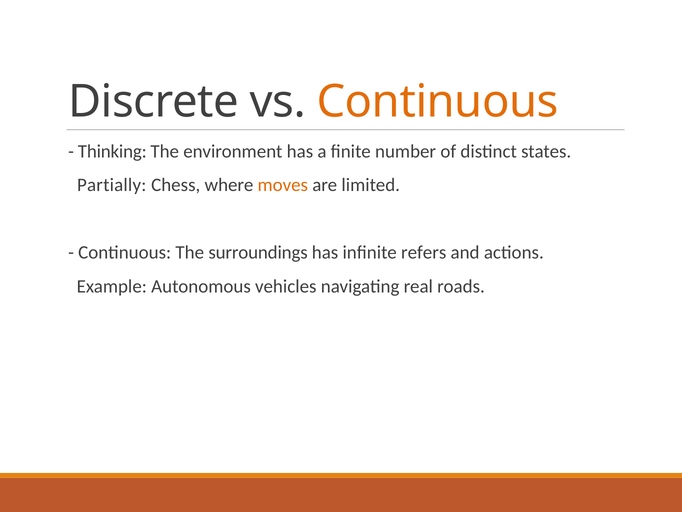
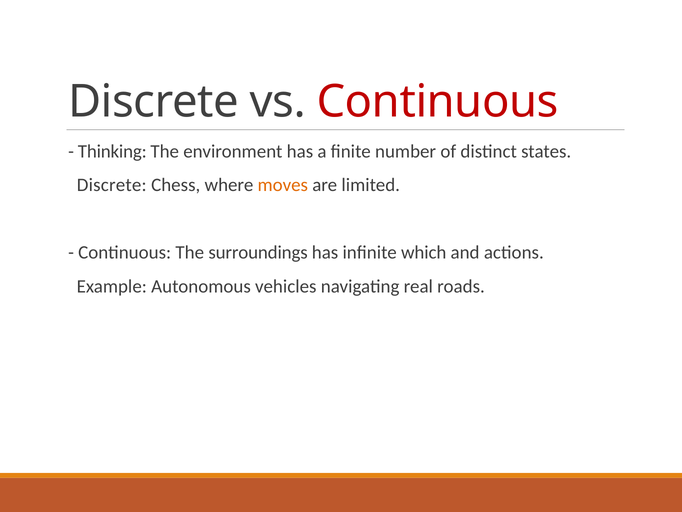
Continuous at (438, 102) colour: orange -> red
Partially at (112, 185): Partially -> Discrete
refers: refers -> which
